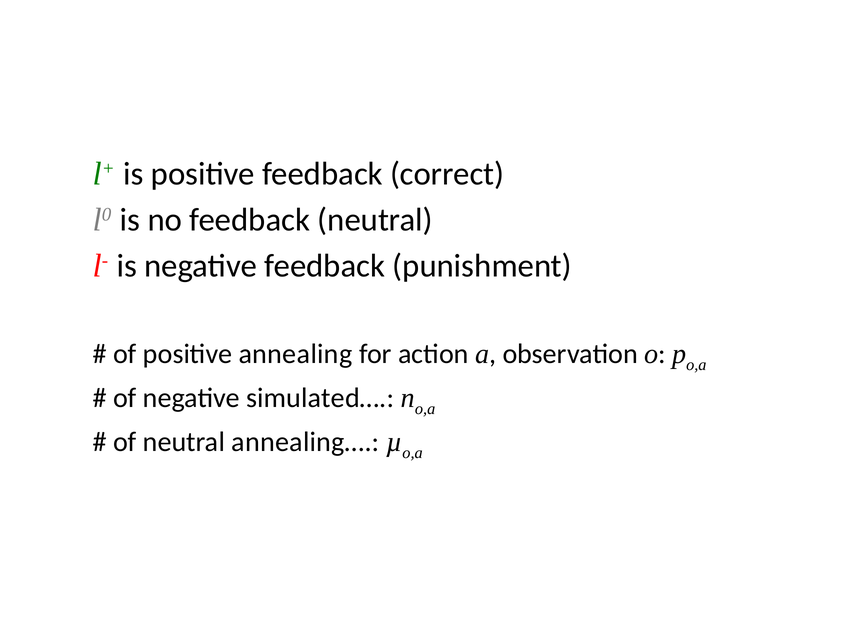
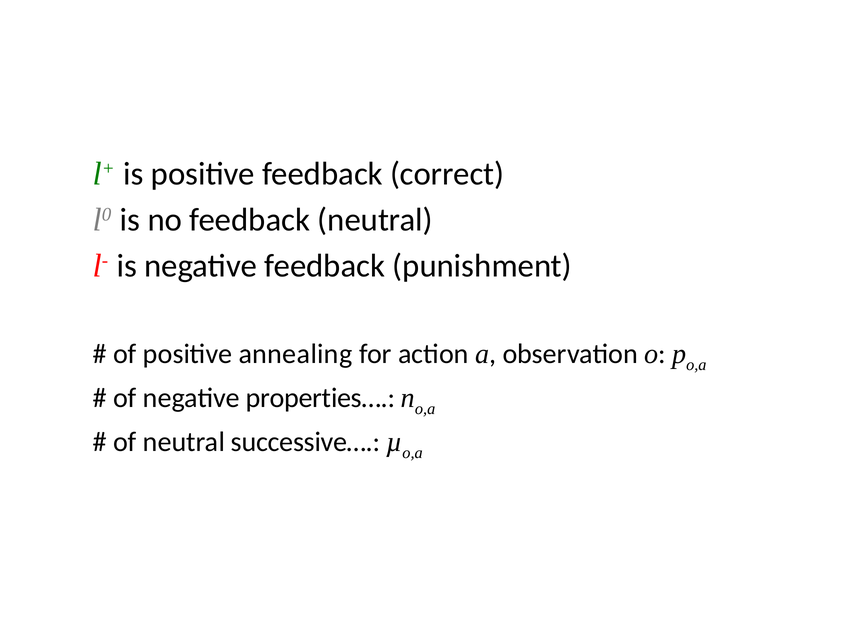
simulated…: simulated… -> properties…
annealing…: annealing… -> successive…
